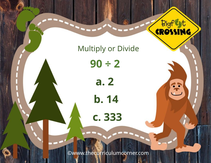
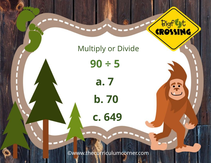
2 at (117, 64): 2 -> 5
a 2: 2 -> 7
14: 14 -> 70
333: 333 -> 649
